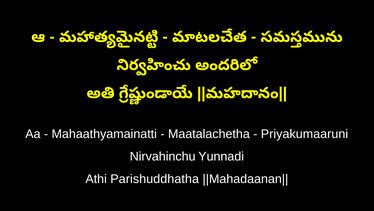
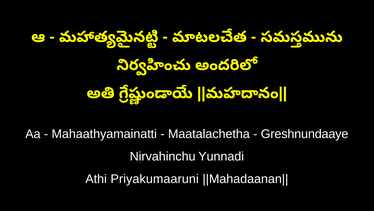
Priyakumaaruni: Priyakumaaruni -> Greshnundaaye
Parishuddhatha: Parishuddhatha -> Priyakumaaruni
